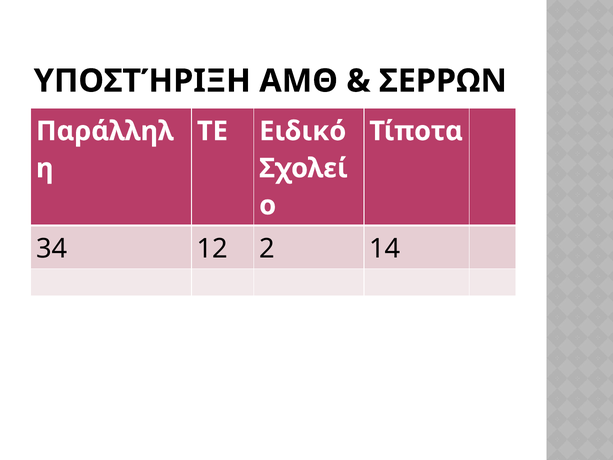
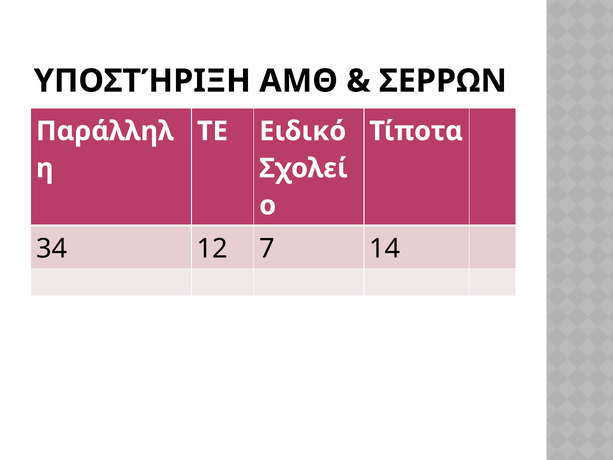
2: 2 -> 7
